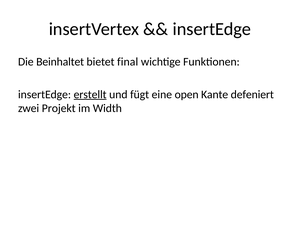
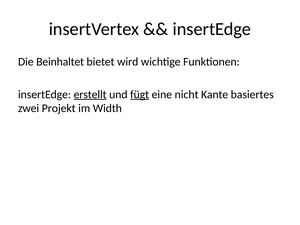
final: final -> wird
fügt underline: none -> present
open: open -> nicht
defeniert: defeniert -> basiertes
